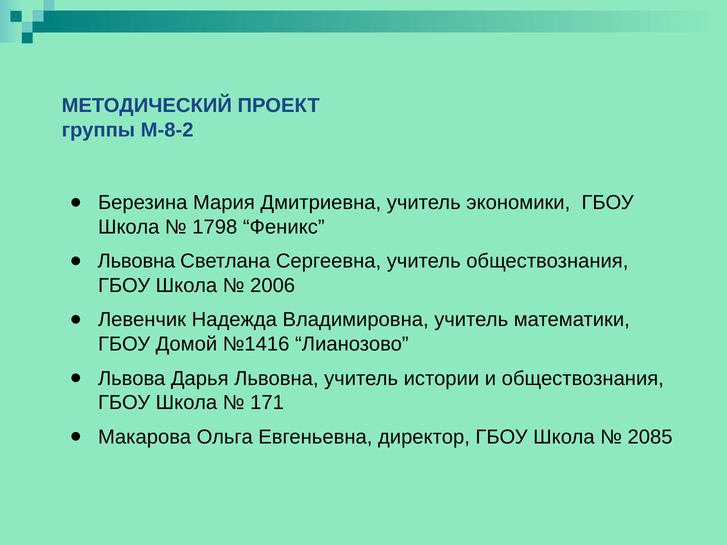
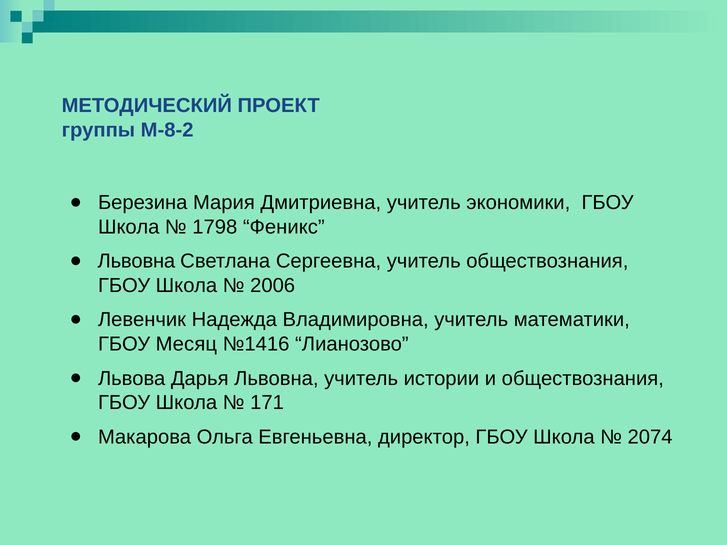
Домой: Домой -> Месяц
2085: 2085 -> 2074
